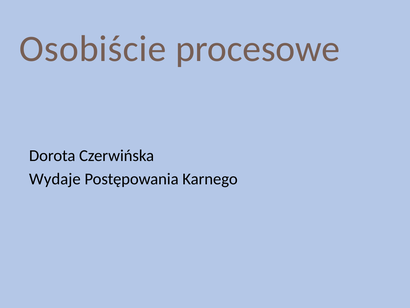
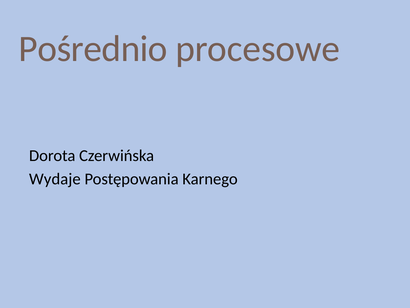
Osobiście: Osobiście -> Pośrednio
